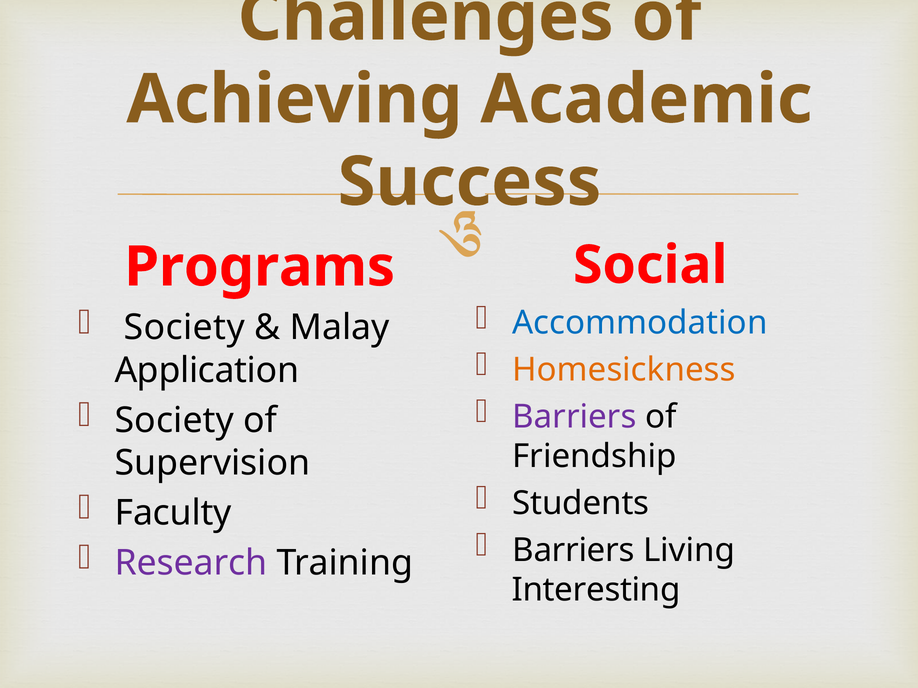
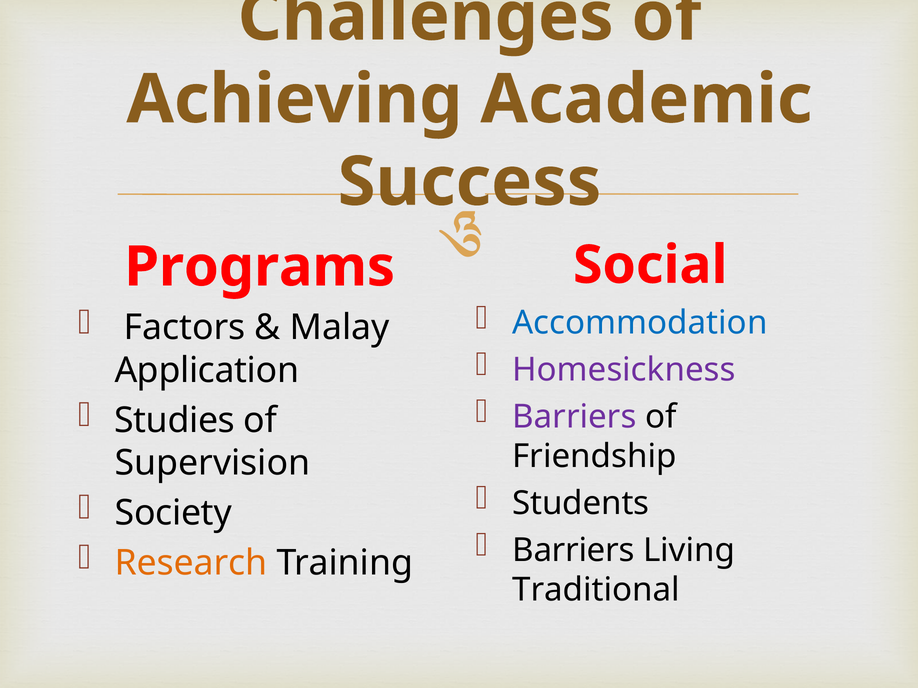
Society at (184, 328): Society -> Factors
Homesickness colour: orange -> purple
Society at (174, 421): Society -> Studies
Faculty: Faculty -> Society
Research colour: purple -> orange
Interesting: Interesting -> Traditional
